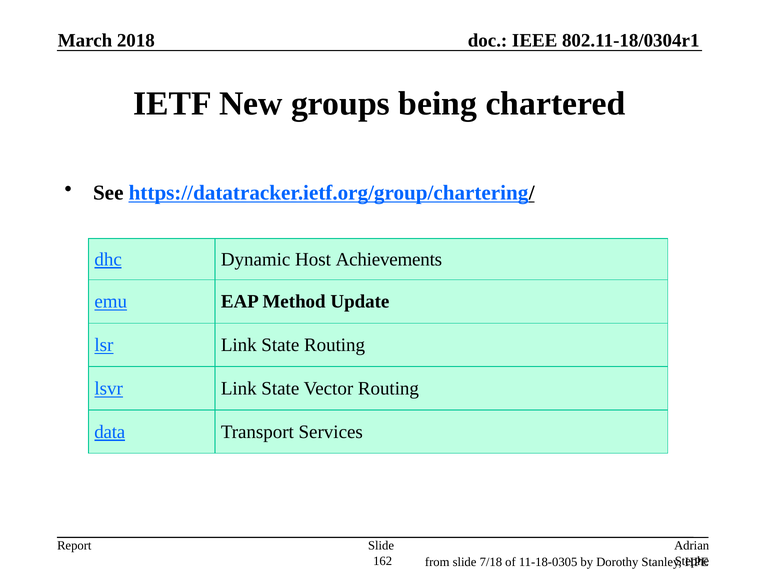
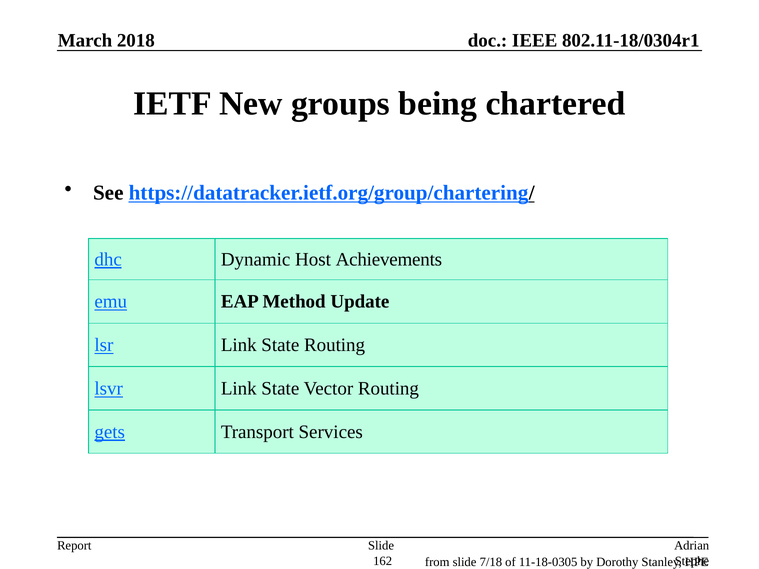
data: data -> gets
